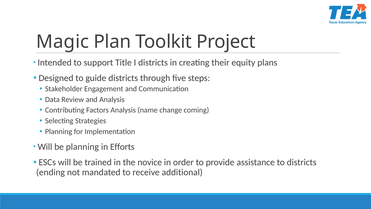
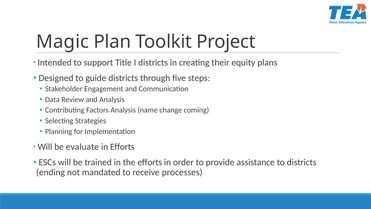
be planning: planning -> evaluate
the novice: novice -> efforts
additional: additional -> processes
